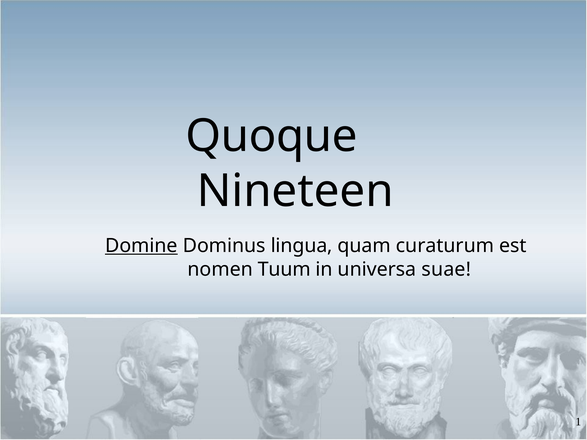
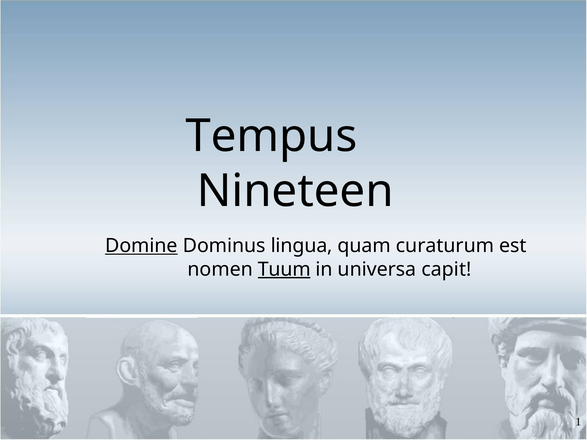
Quoque: Quoque -> Tempus
Tuum underline: none -> present
suae: suae -> capit
